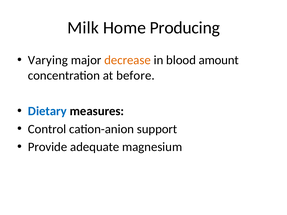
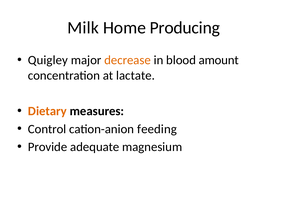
Varying: Varying -> Quigley
before: before -> lactate
Dietary colour: blue -> orange
support: support -> feeding
